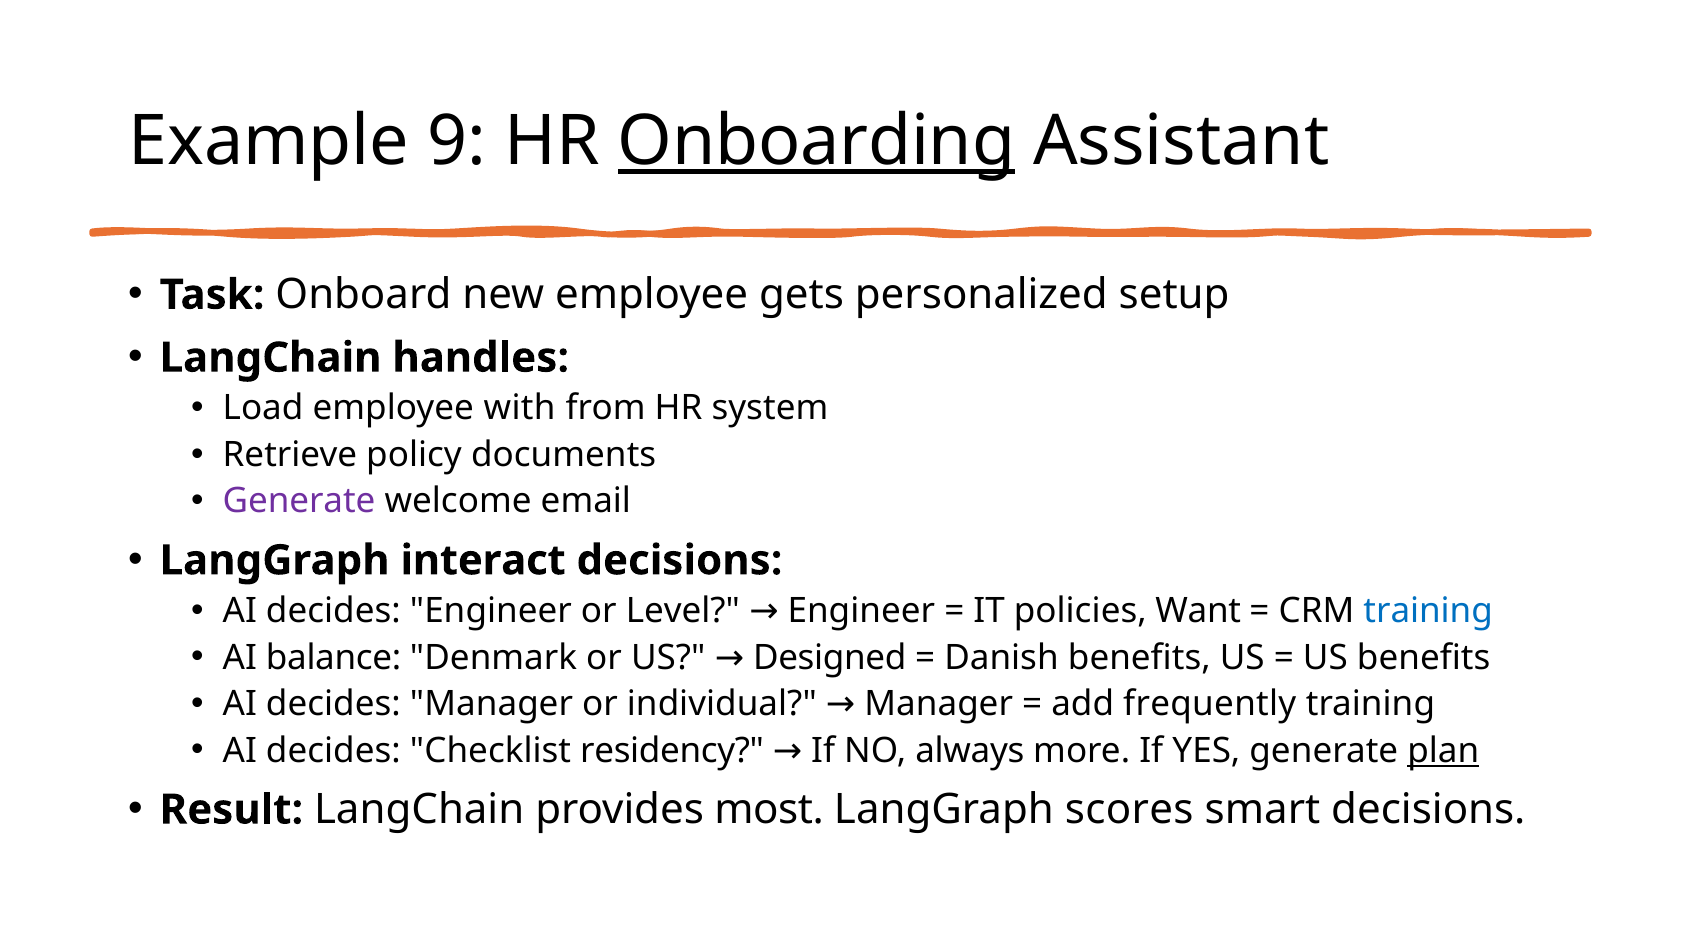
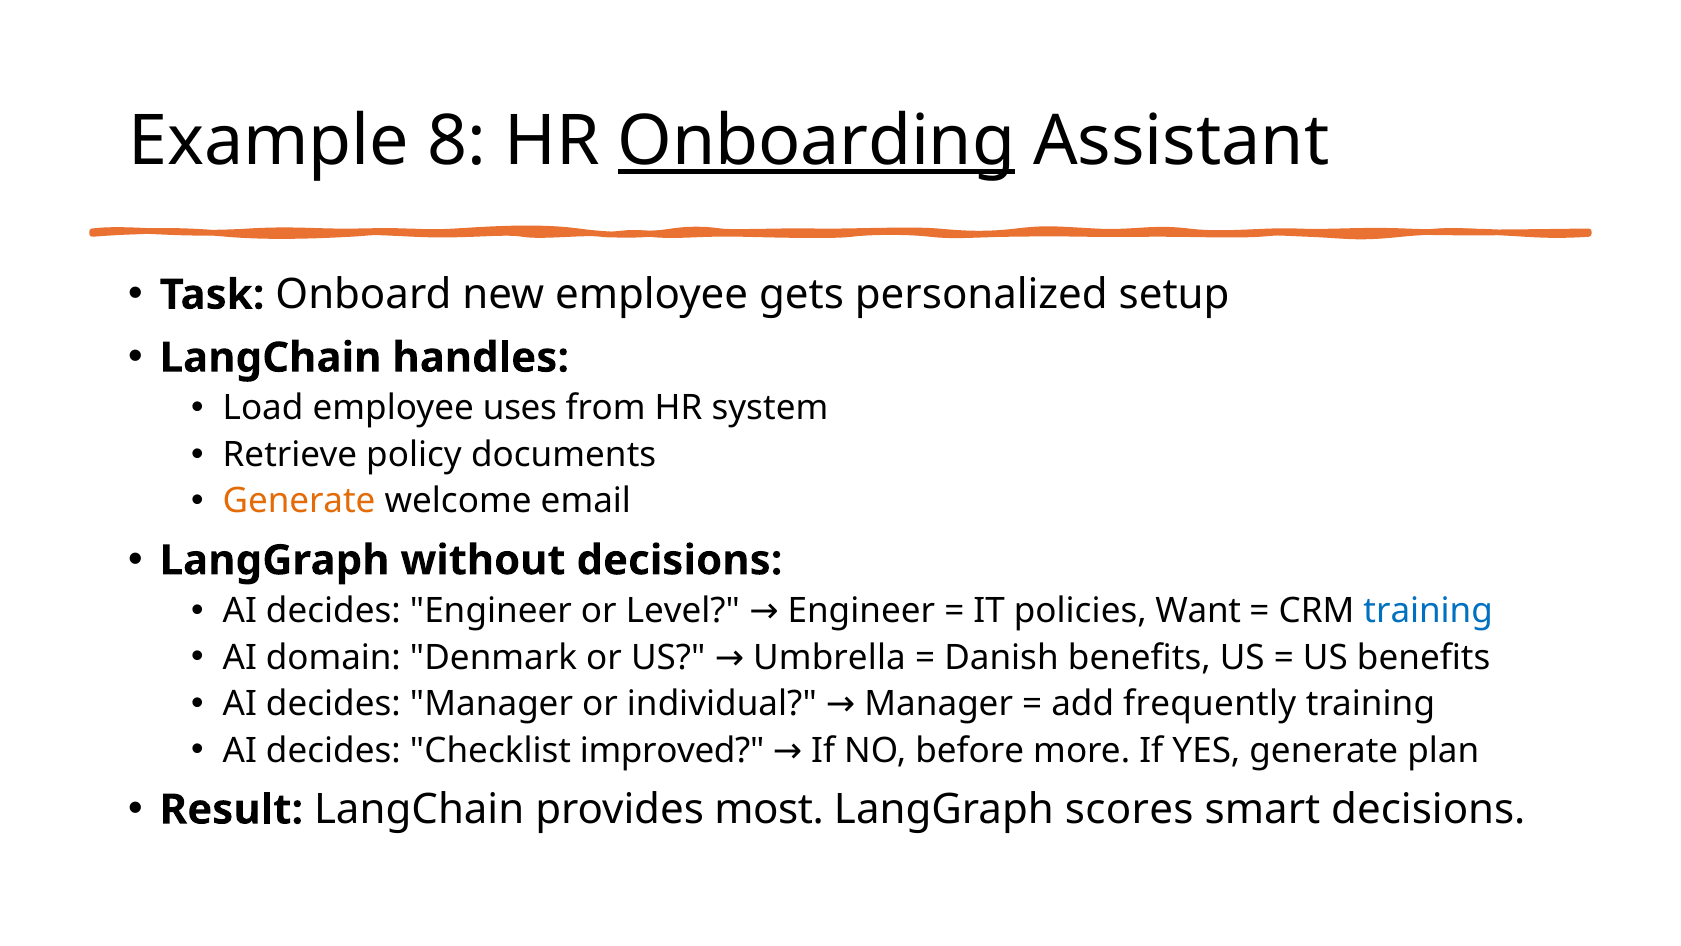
9: 9 -> 8
with: with -> uses
Generate at (299, 501) colour: purple -> orange
interact: interact -> without
balance: balance -> domain
Designed: Designed -> Umbrella
residency: residency -> improved
always: always -> before
plan underline: present -> none
